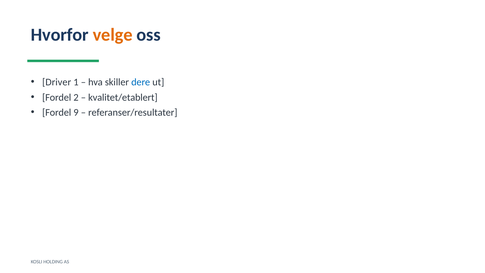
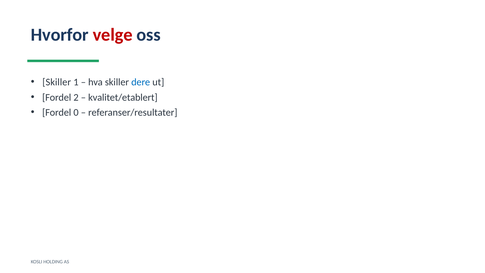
velge colour: orange -> red
Driver at (57, 82): Driver -> Skiller
9: 9 -> 0
